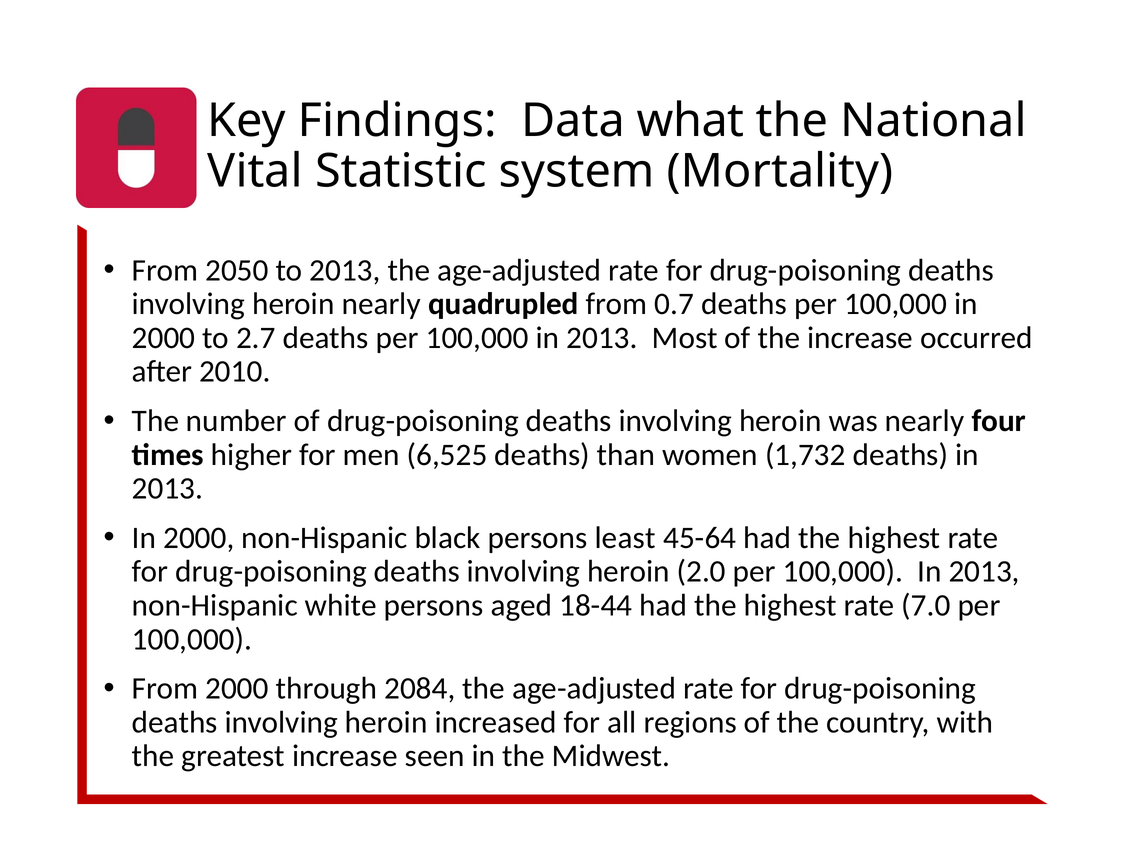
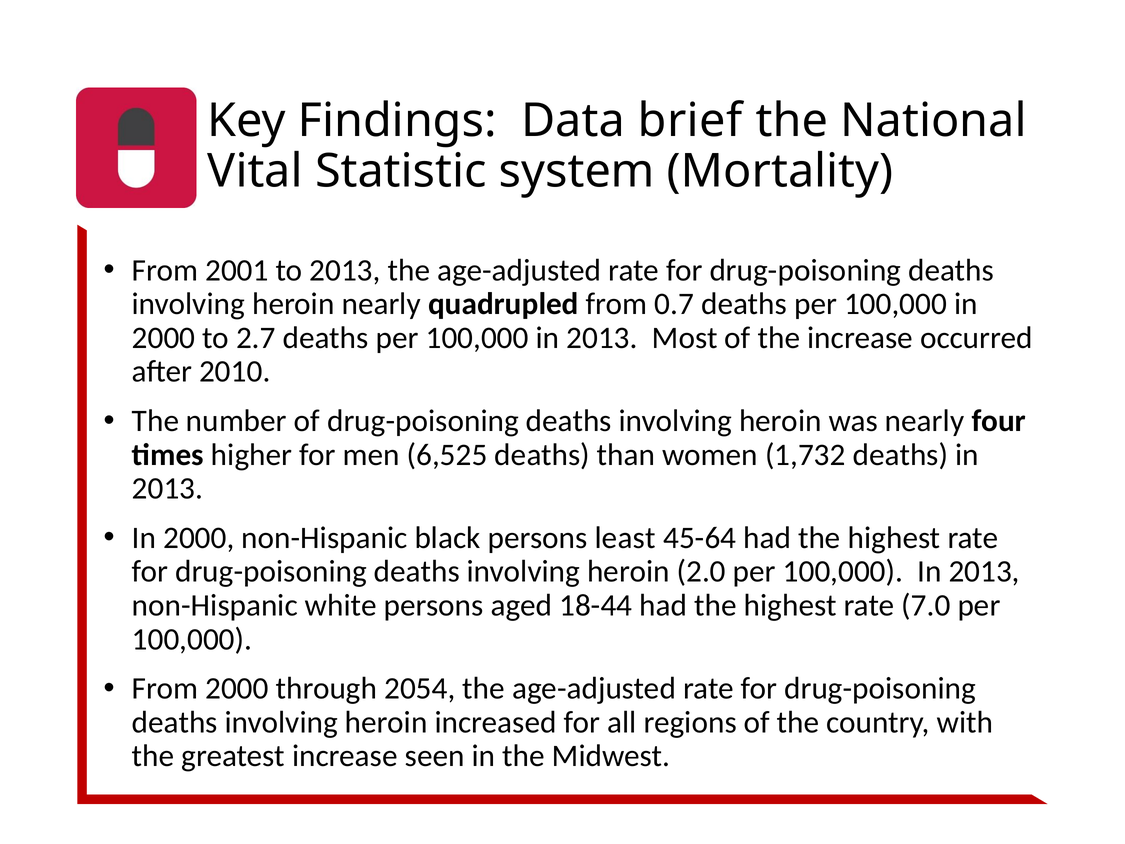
what: what -> brief
2050: 2050 -> 2001
2084: 2084 -> 2054
